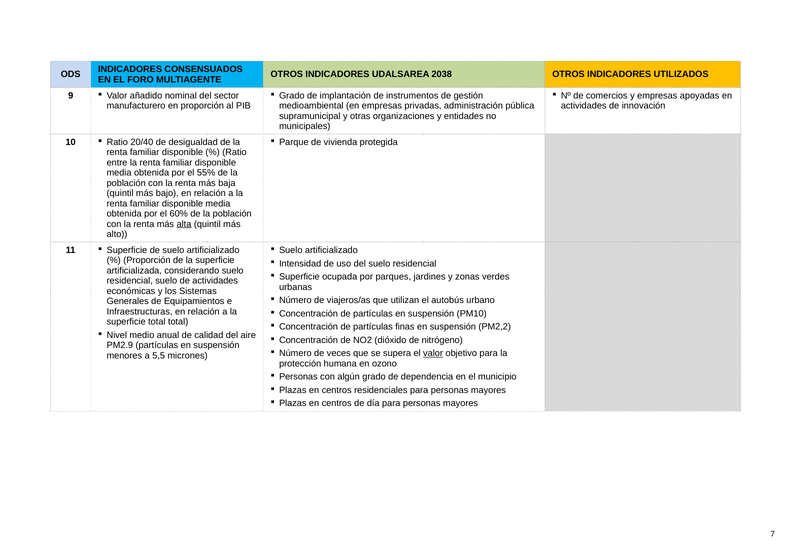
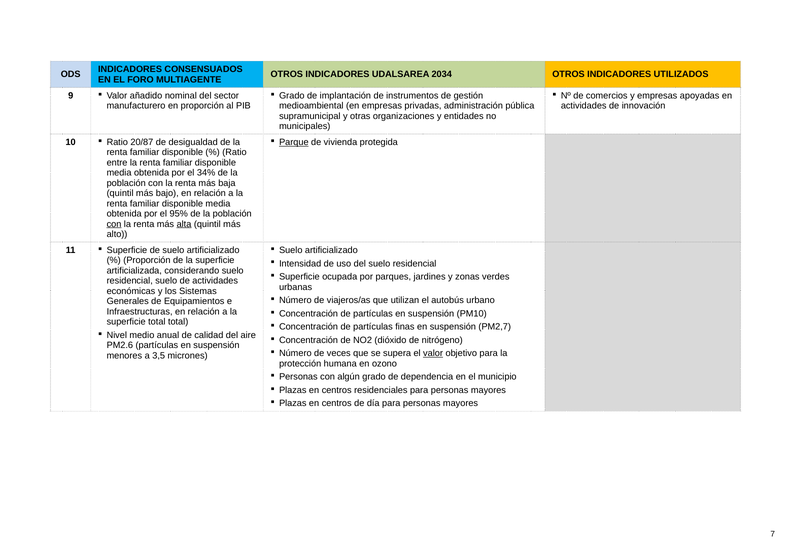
2038: 2038 -> 2034
Parque underline: none -> present
20/40: 20/40 -> 20/87
55%: 55% -> 34%
60%: 60% -> 95%
con at (114, 224) underline: none -> present
PM2,2: PM2,2 -> PM2,7
PM2.9: PM2.9 -> PM2.6
5,5: 5,5 -> 3,5
